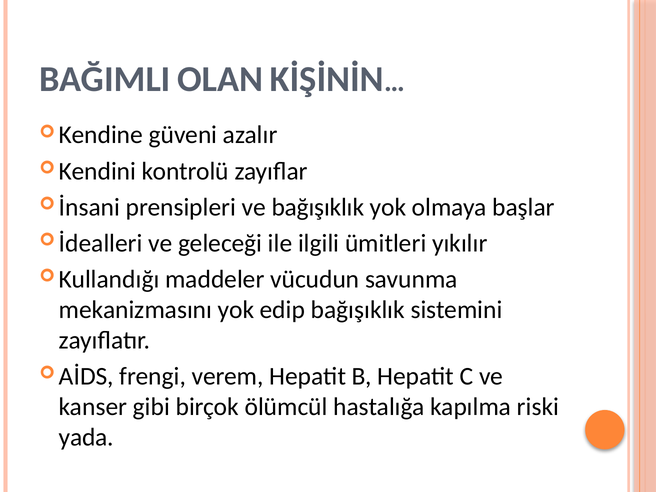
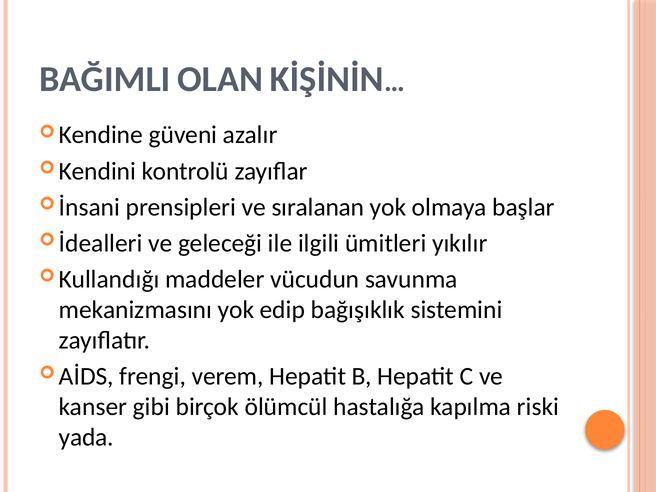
ve bağışıklık: bağışıklık -> sıralanan
